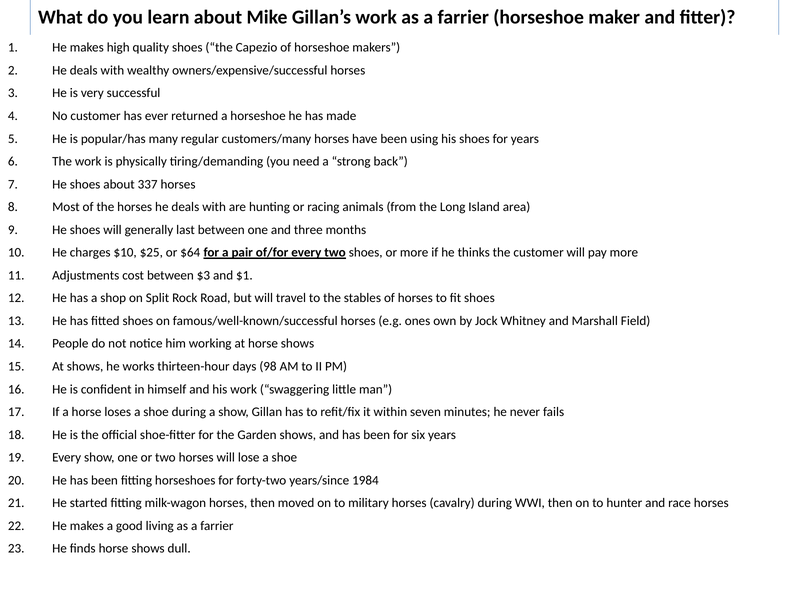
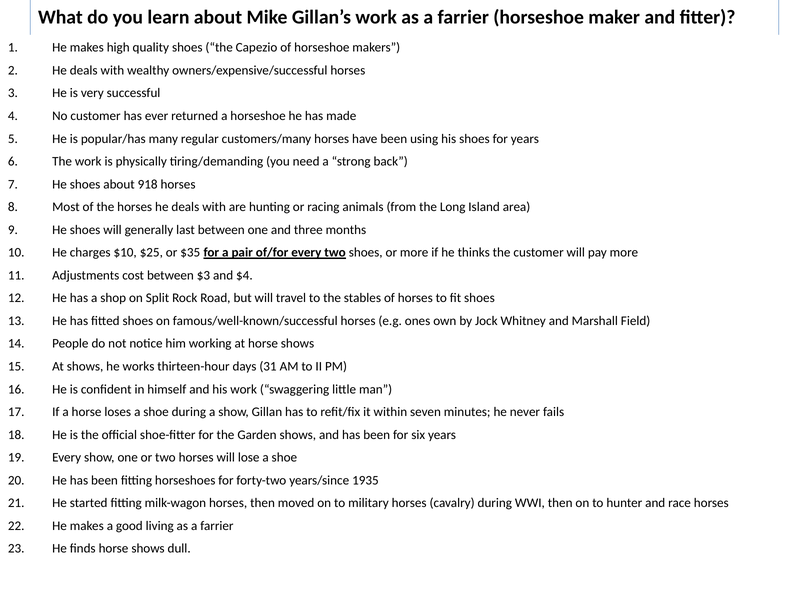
337: 337 -> 918
$64: $64 -> $35
$1: $1 -> $4
98: 98 -> 31
1984: 1984 -> 1935
